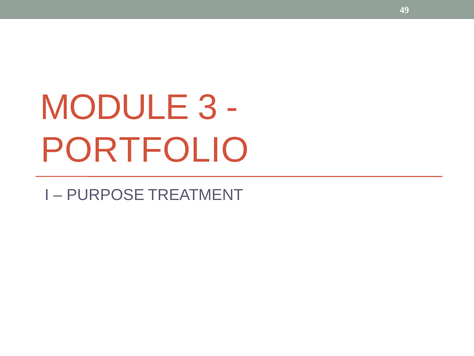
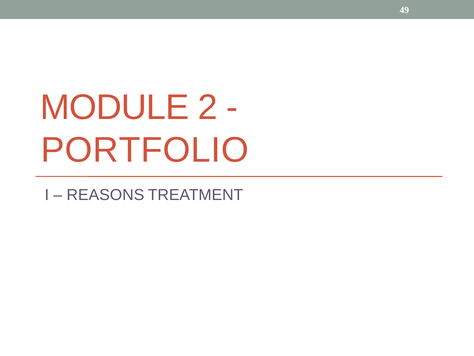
3: 3 -> 2
PURPOSE: PURPOSE -> REASONS
